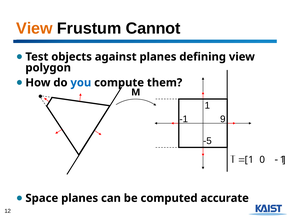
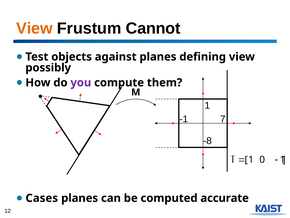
polygon: polygon -> possibly
you colour: blue -> purple
9: 9 -> 7
-5: -5 -> -8
Space: Space -> Cases
